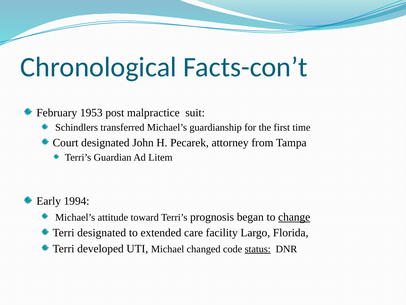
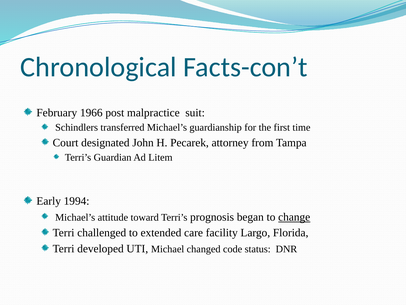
1953: 1953 -> 1966
Terri designated: designated -> challenged
status underline: present -> none
